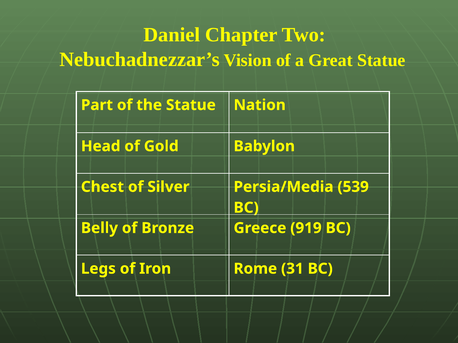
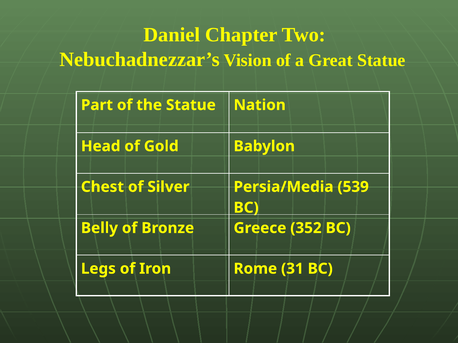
919: 919 -> 352
